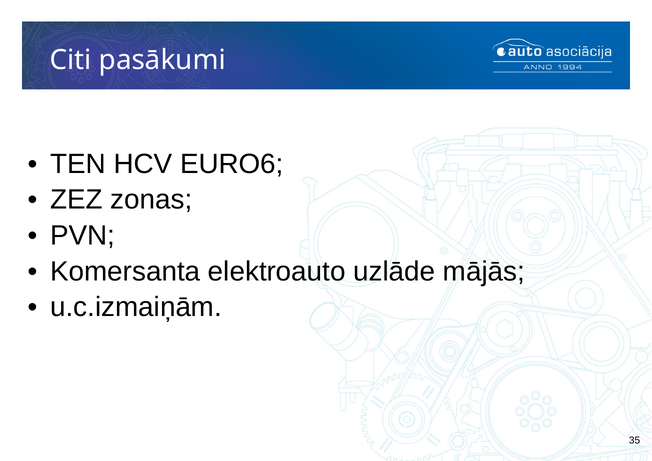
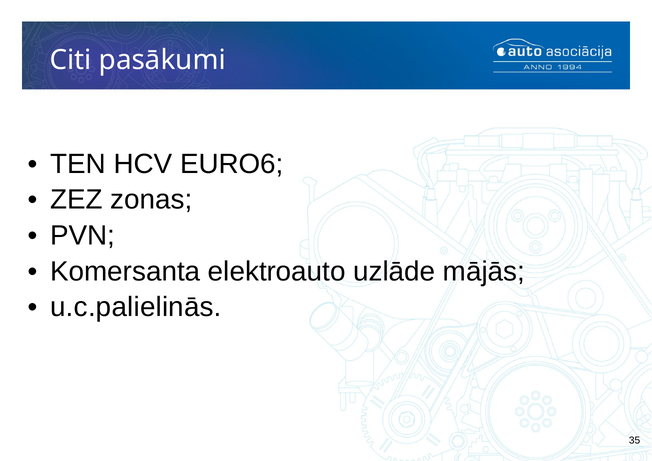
u.c.izmaiņām: u.c.izmaiņām -> u.c.palielinās
